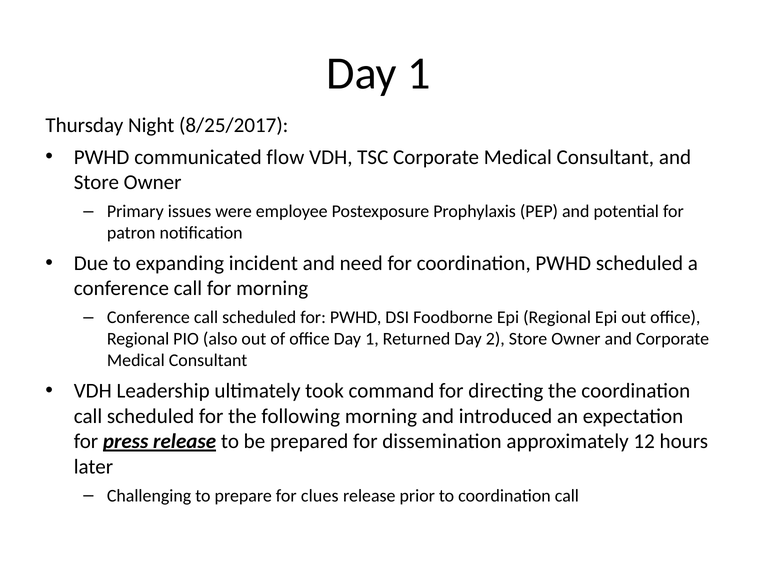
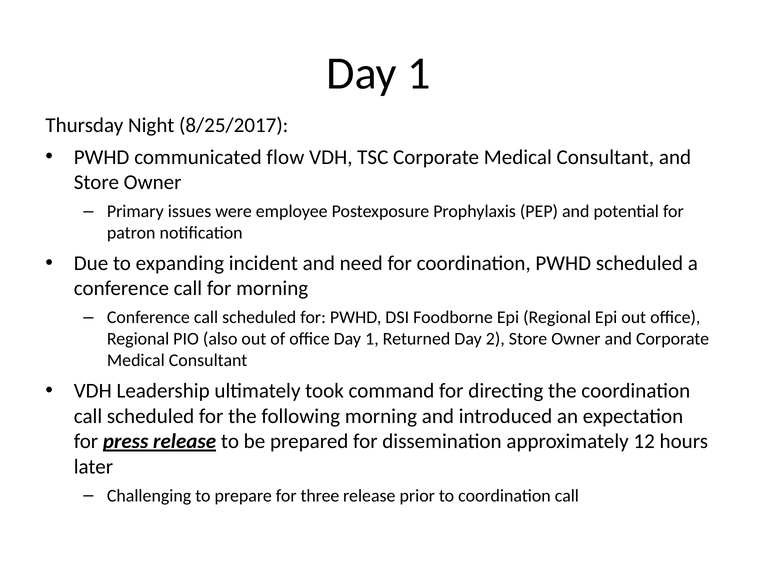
clues: clues -> three
